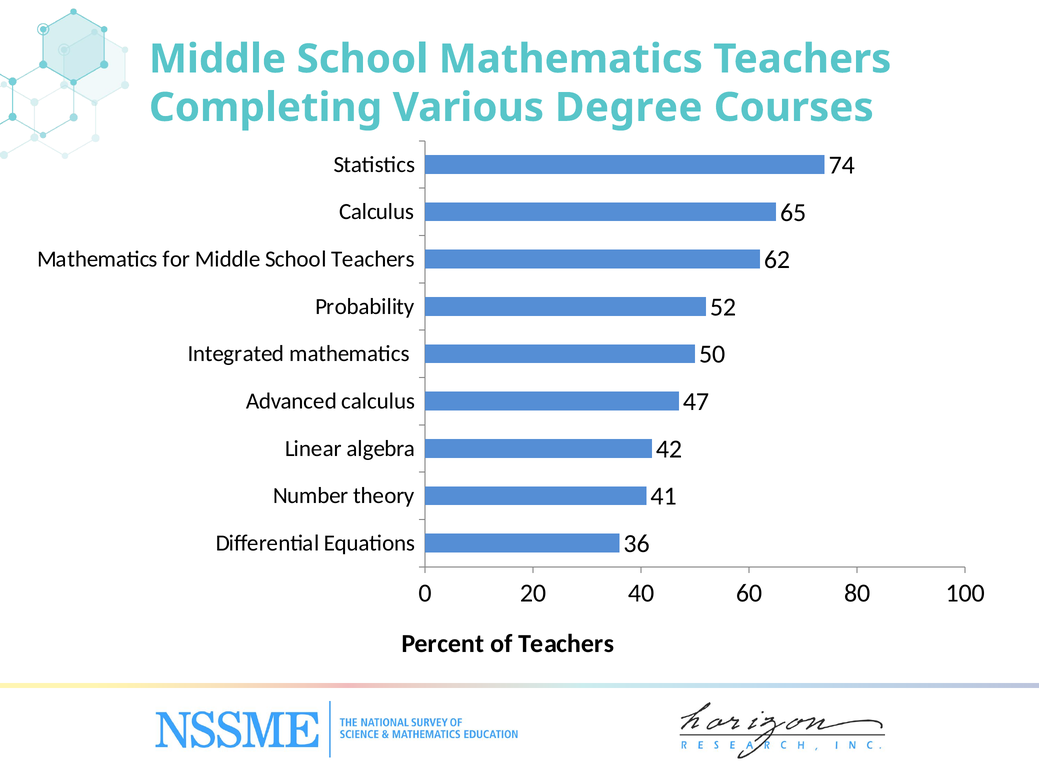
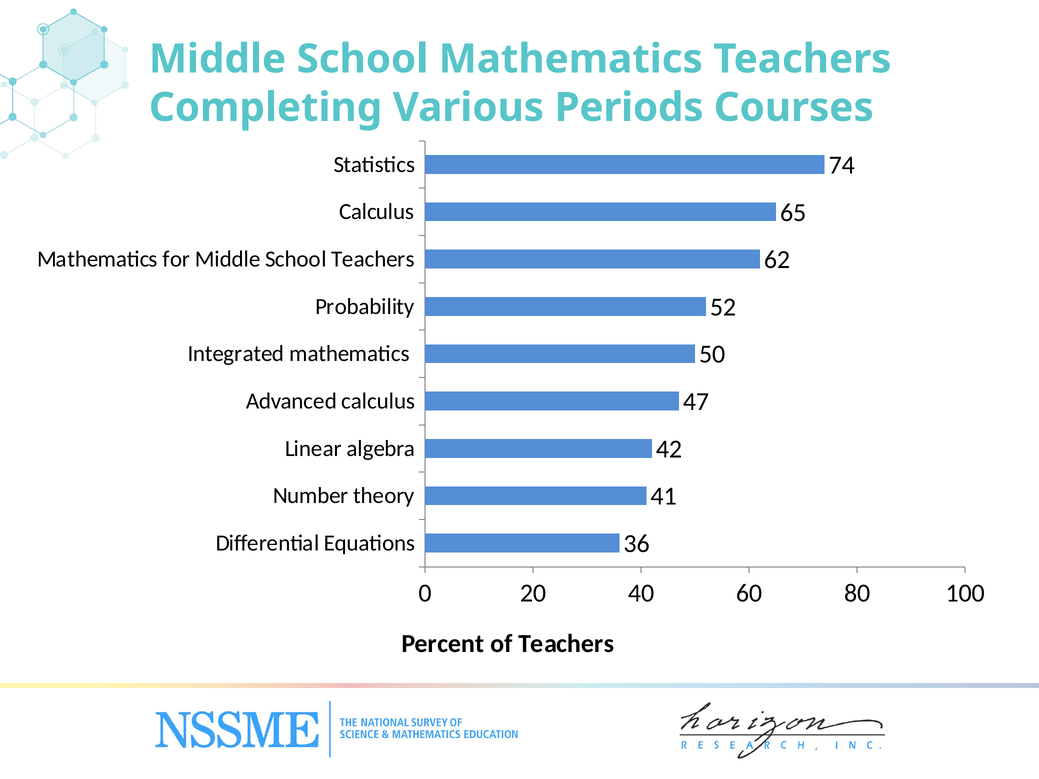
Degree: Degree -> Periods
